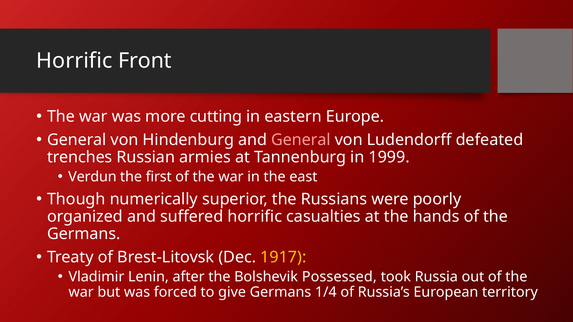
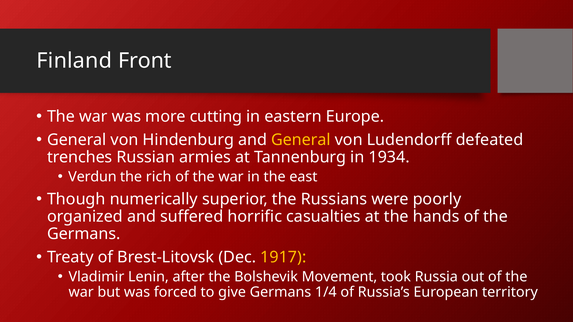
Horrific at (74, 61): Horrific -> Finland
General at (301, 140) colour: pink -> yellow
1999: 1999 -> 1934
first: first -> rich
Possessed: Possessed -> Movement
